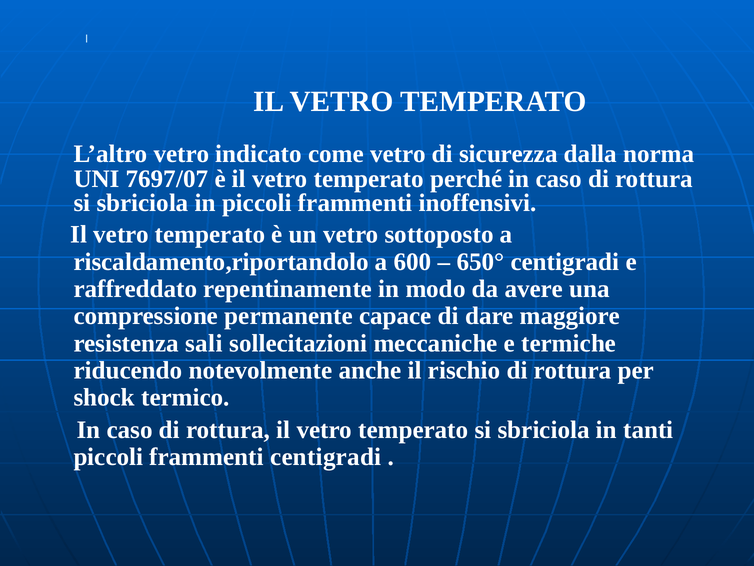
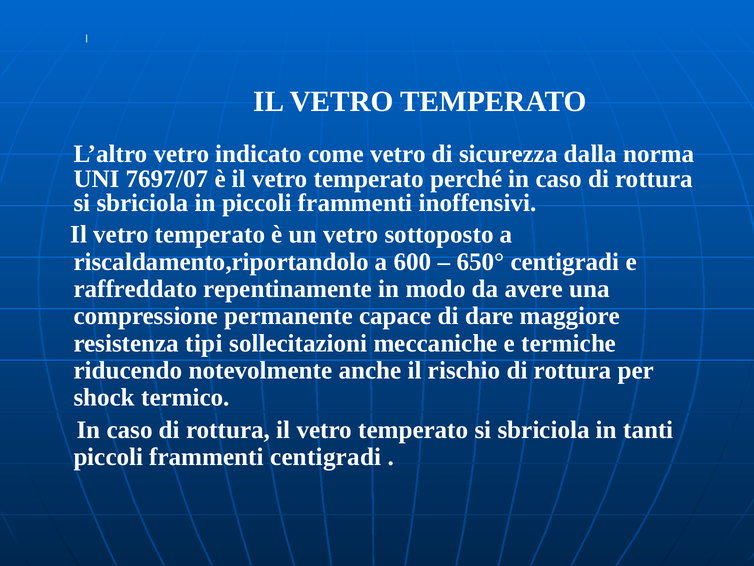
sali: sali -> tipi
